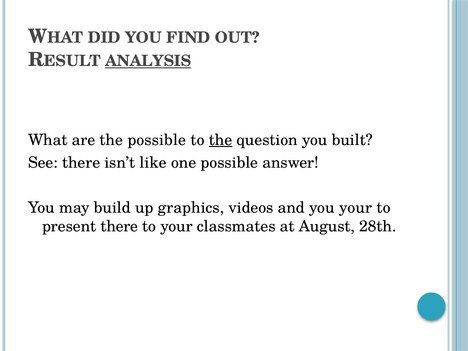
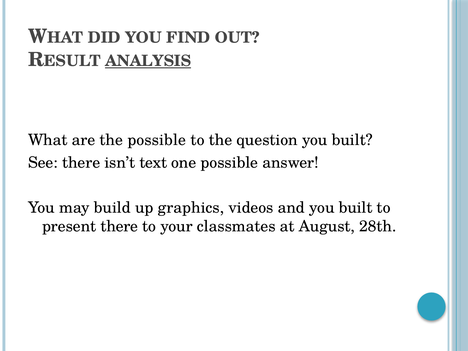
the at (221, 140) underline: present -> none
like: like -> text
and you your: your -> built
